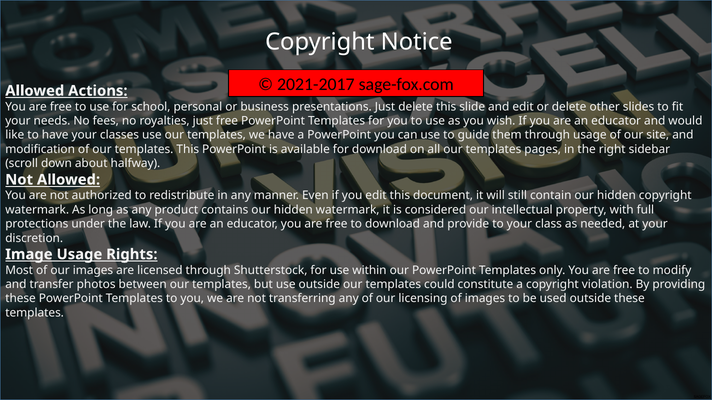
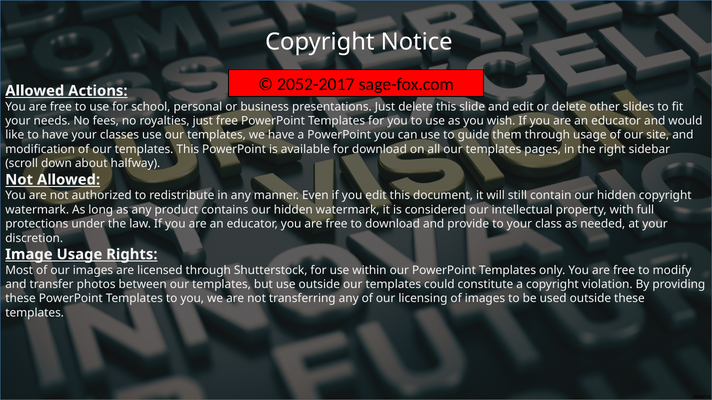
2021-2017: 2021-2017 -> 2052-2017
